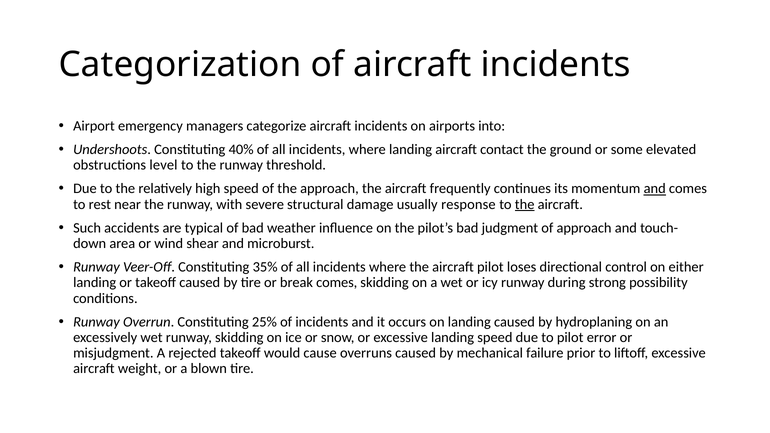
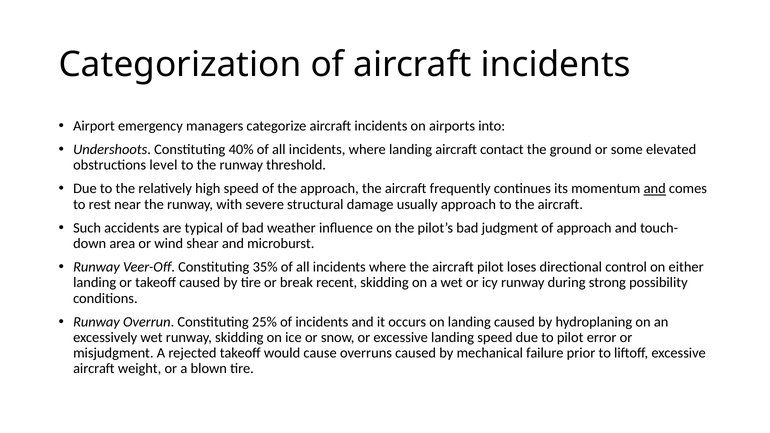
usually response: response -> approach
the at (525, 204) underline: present -> none
break comes: comes -> recent
